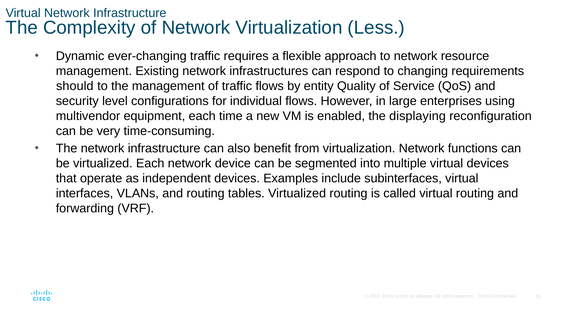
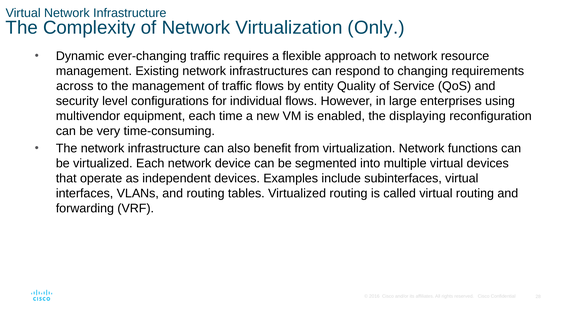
Less: Less -> Only
should: should -> across
